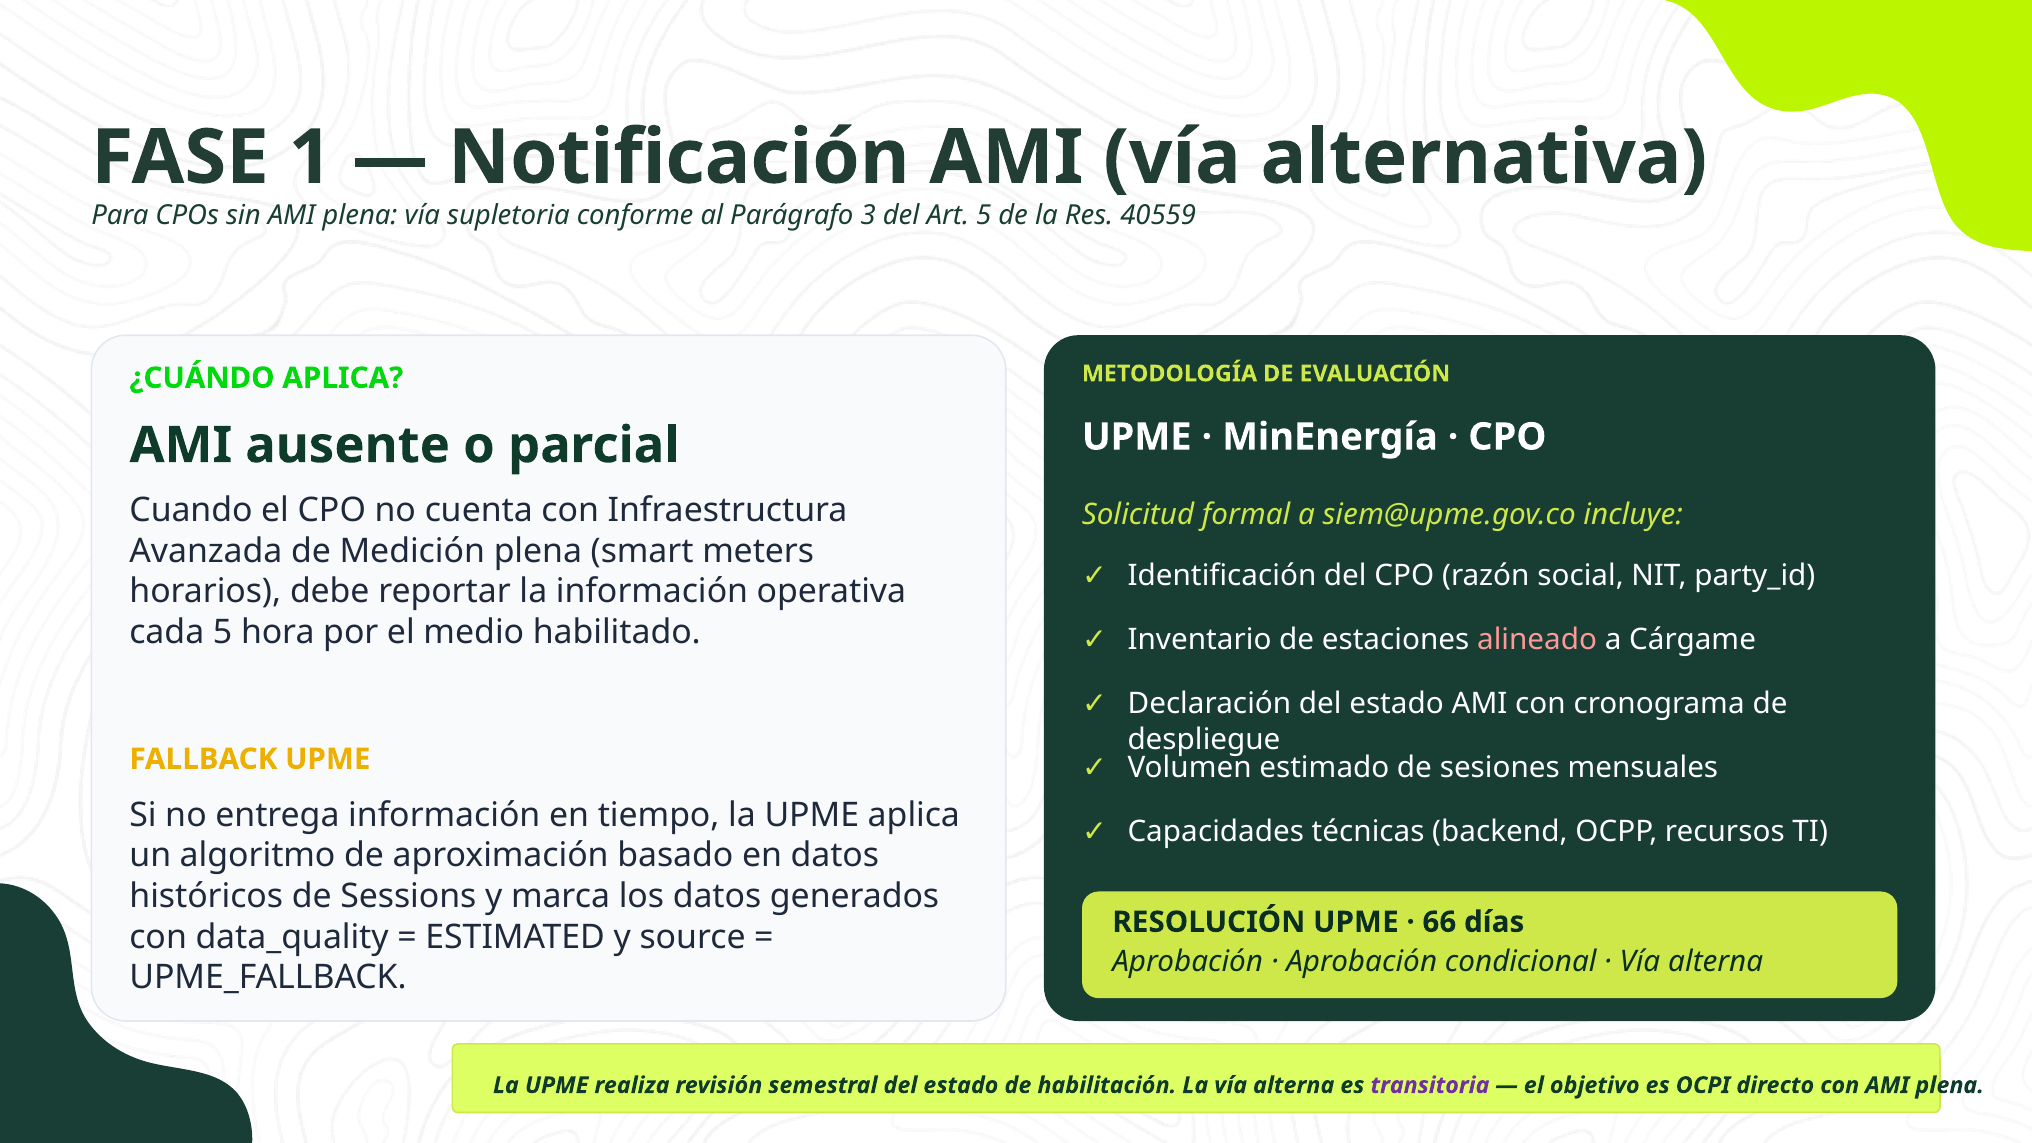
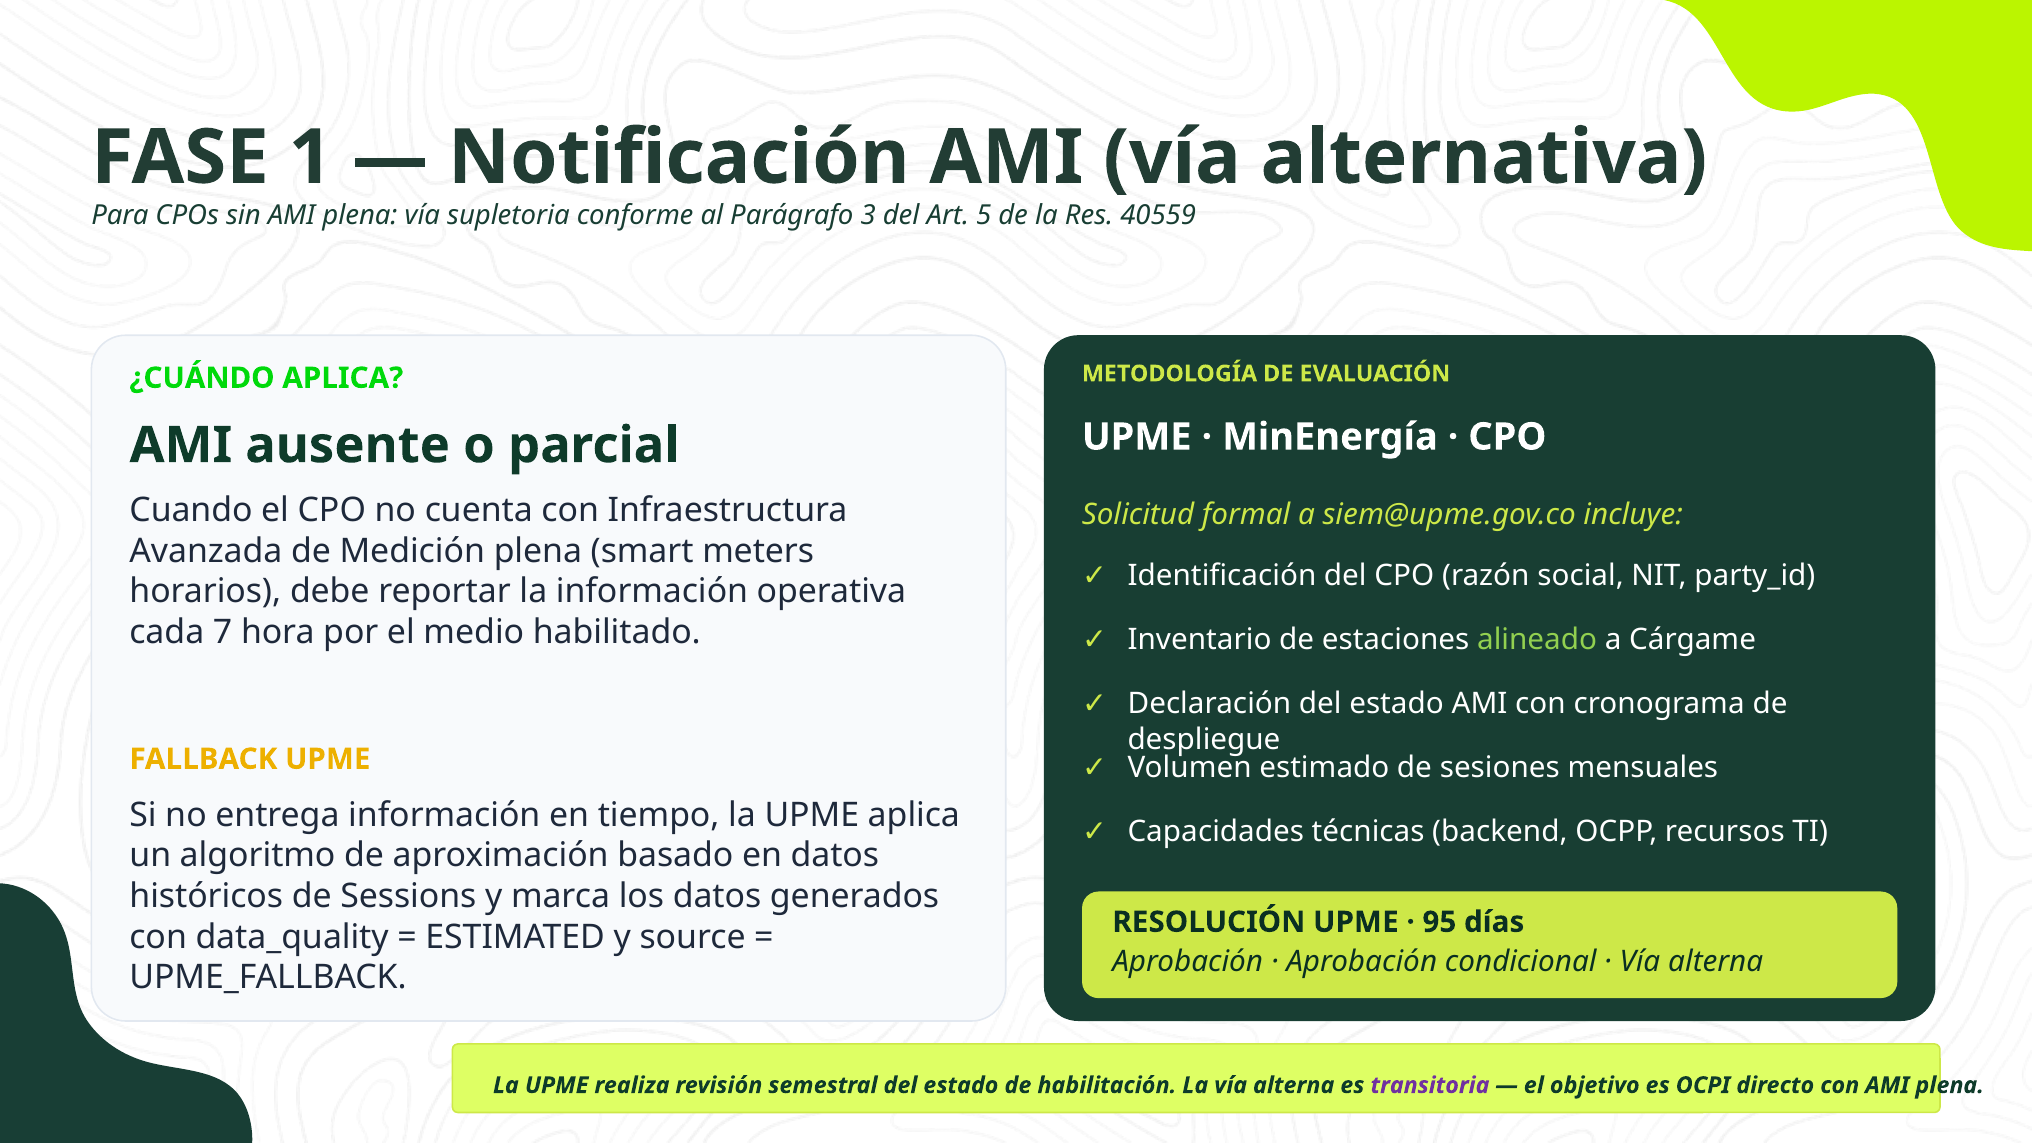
cada 5: 5 -> 7
alineado colour: pink -> light green
66: 66 -> 95
